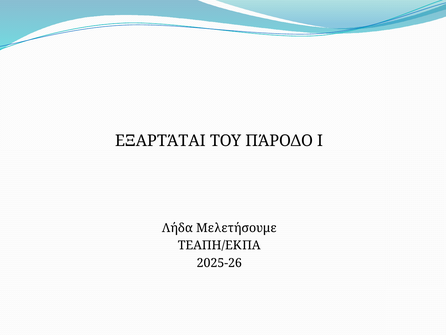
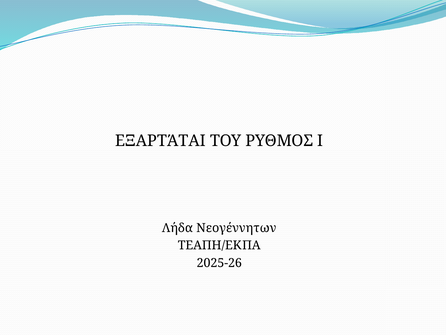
ΠΆΡΟΔΟ: ΠΆΡΟΔΟ -> ΡΥΘΜΟΣ
Μελετήσουμε: Μελετήσουμε -> Νεογέννητων
